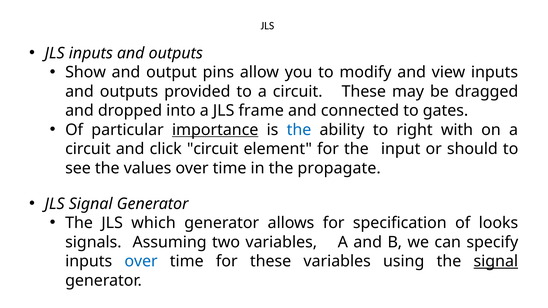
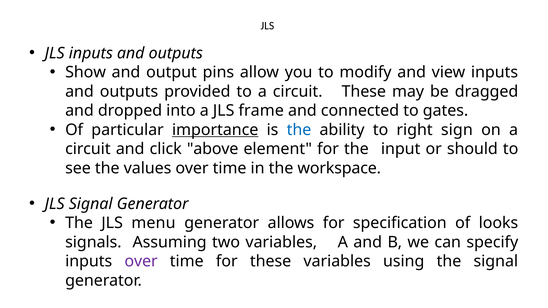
with: with -> sign
click circuit: circuit -> above
propagate: propagate -> workspace
which: which -> menu
over at (141, 261) colour: blue -> purple
signal at (496, 261) underline: present -> none
